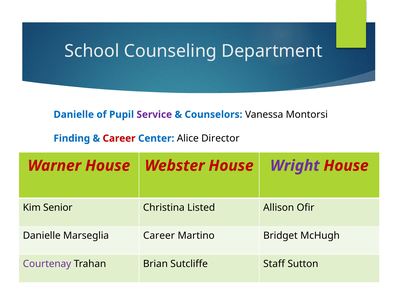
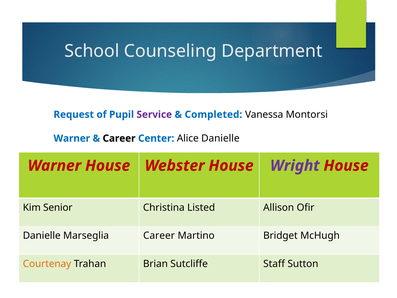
Danielle at (74, 114): Danielle -> Request
Counselors: Counselors -> Completed
Finding at (72, 138): Finding -> Warner
Career at (119, 138) colour: red -> black
Alice Director: Director -> Danielle
Courtenay colour: purple -> orange
